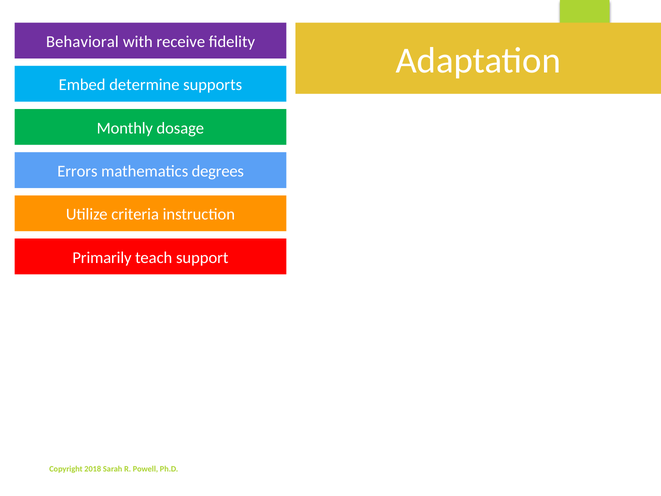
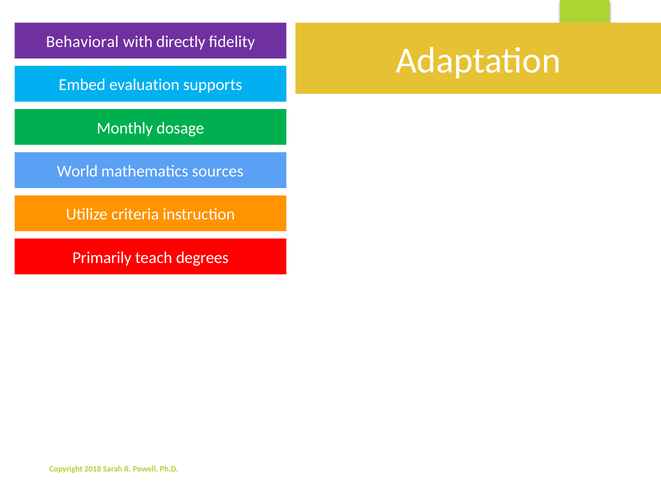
receive: receive -> directly
determine: determine -> evaluation
Errors: Errors -> World
degrees: degrees -> sources
support: support -> degrees
